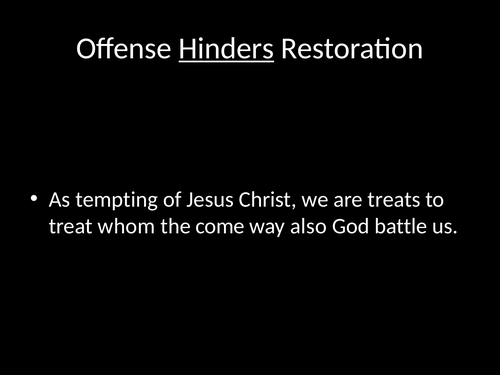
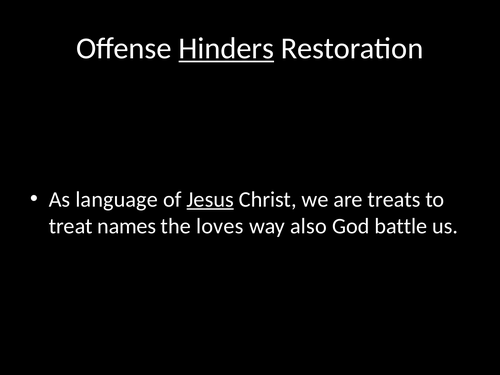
tempting: tempting -> language
Jesus underline: none -> present
whom: whom -> names
come: come -> loves
